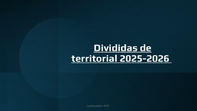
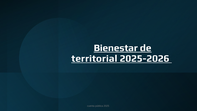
Divididas: Divididas -> Bienestar
